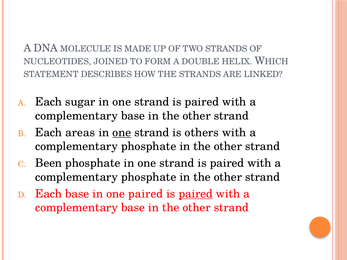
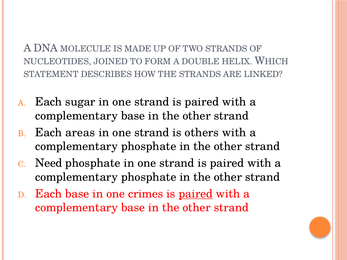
one at (122, 133) underline: present -> none
Been: Been -> Need
one paired: paired -> crimes
